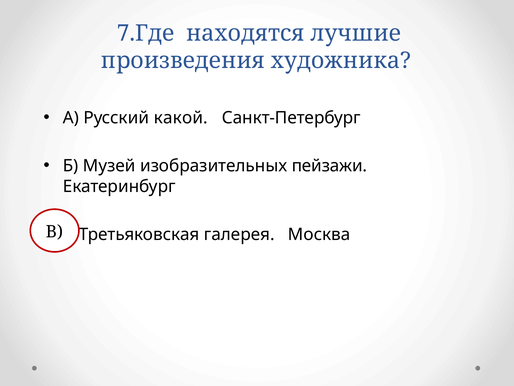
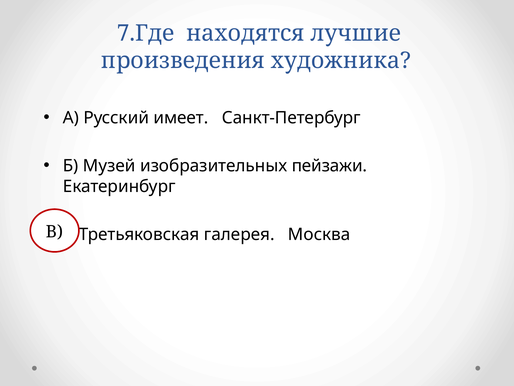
какой: какой -> имеет
